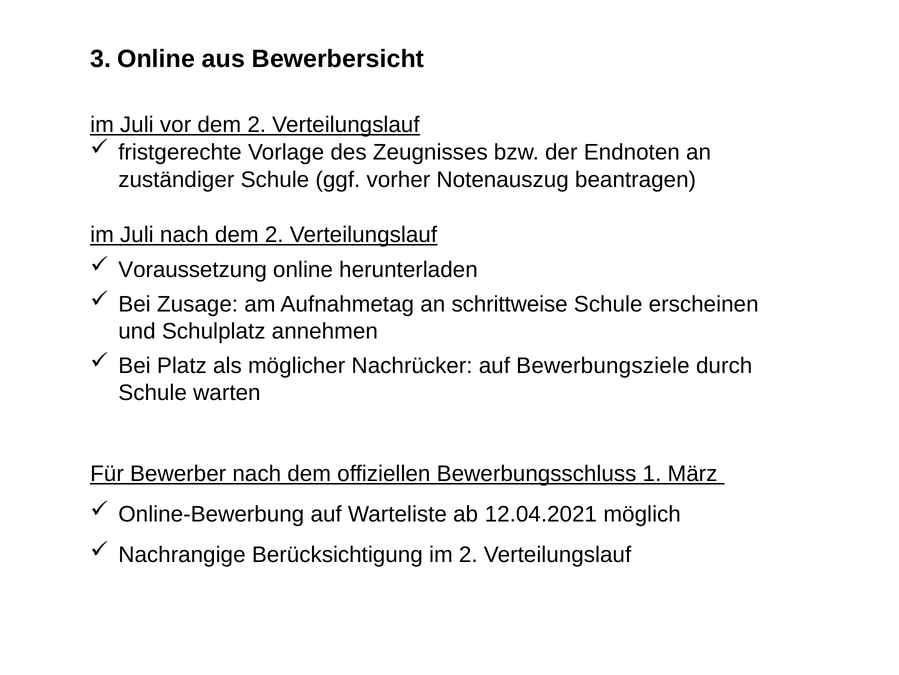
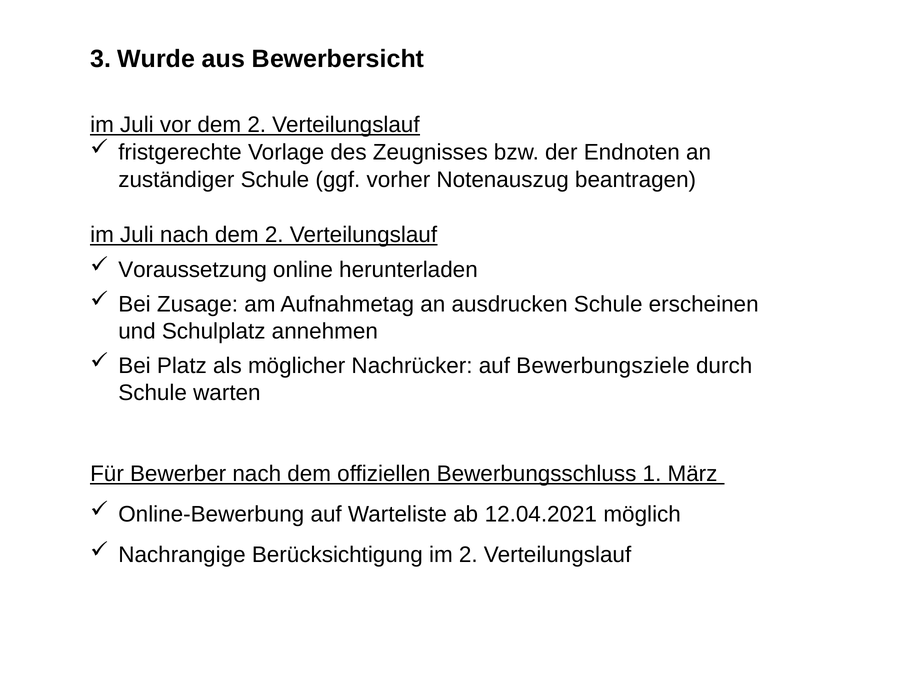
3 Online: Online -> Wurde
schrittweise: schrittweise -> ausdrucken
